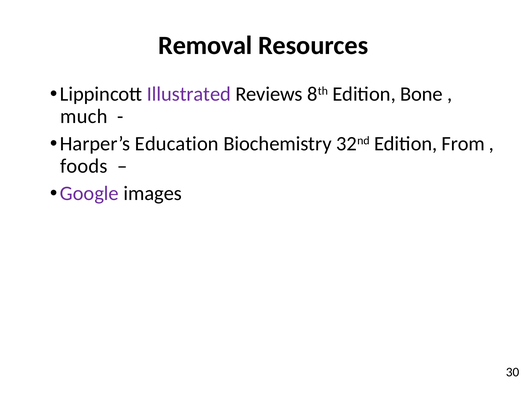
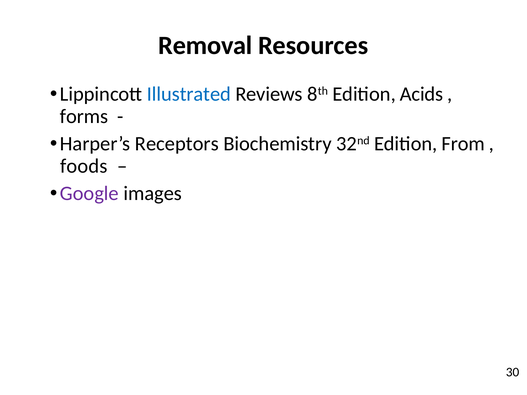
Illustrated colour: purple -> blue
Bone: Bone -> Acids
much: much -> forms
Education: Education -> Receptors
